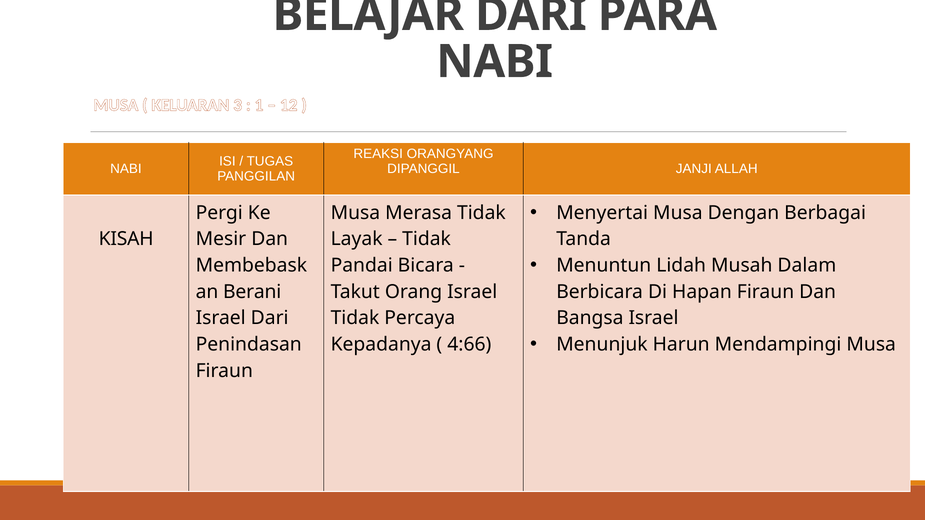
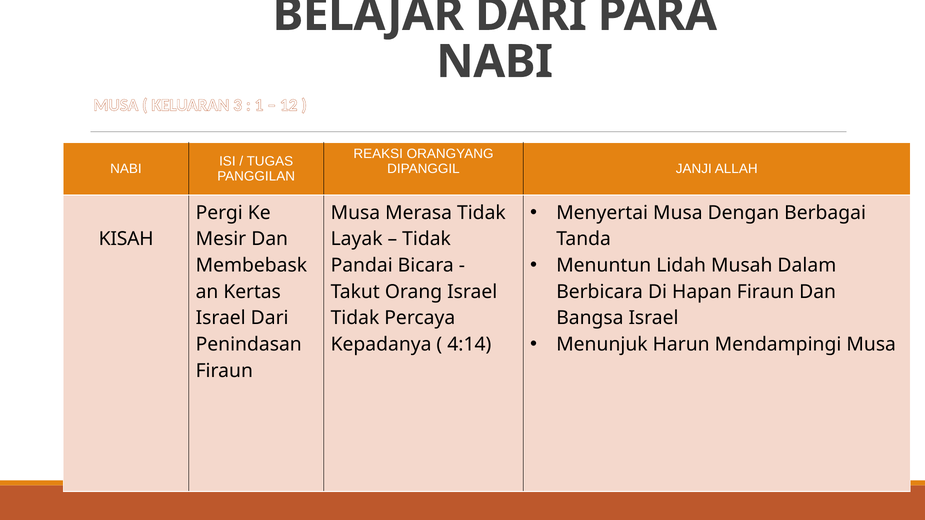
Berani: Berani -> Kertas
4:66: 4:66 -> 4:14
